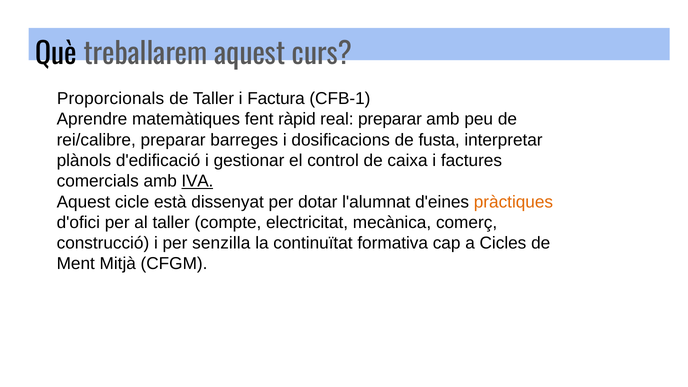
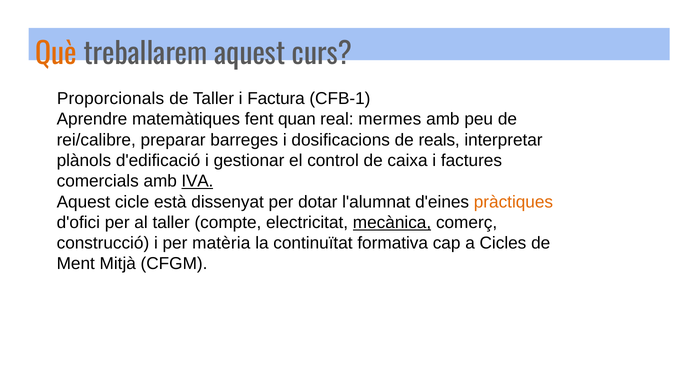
Què colour: black -> orange
ràpid: ràpid -> quan
real preparar: preparar -> mermes
fusta: fusta -> reals
mecànica underline: none -> present
senzilla: senzilla -> matèria
